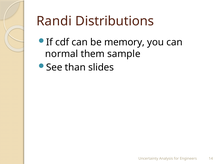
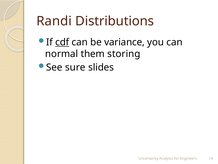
cdf underline: none -> present
memory: memory -> variance
sample: sample -> storing
than: than -> sure
